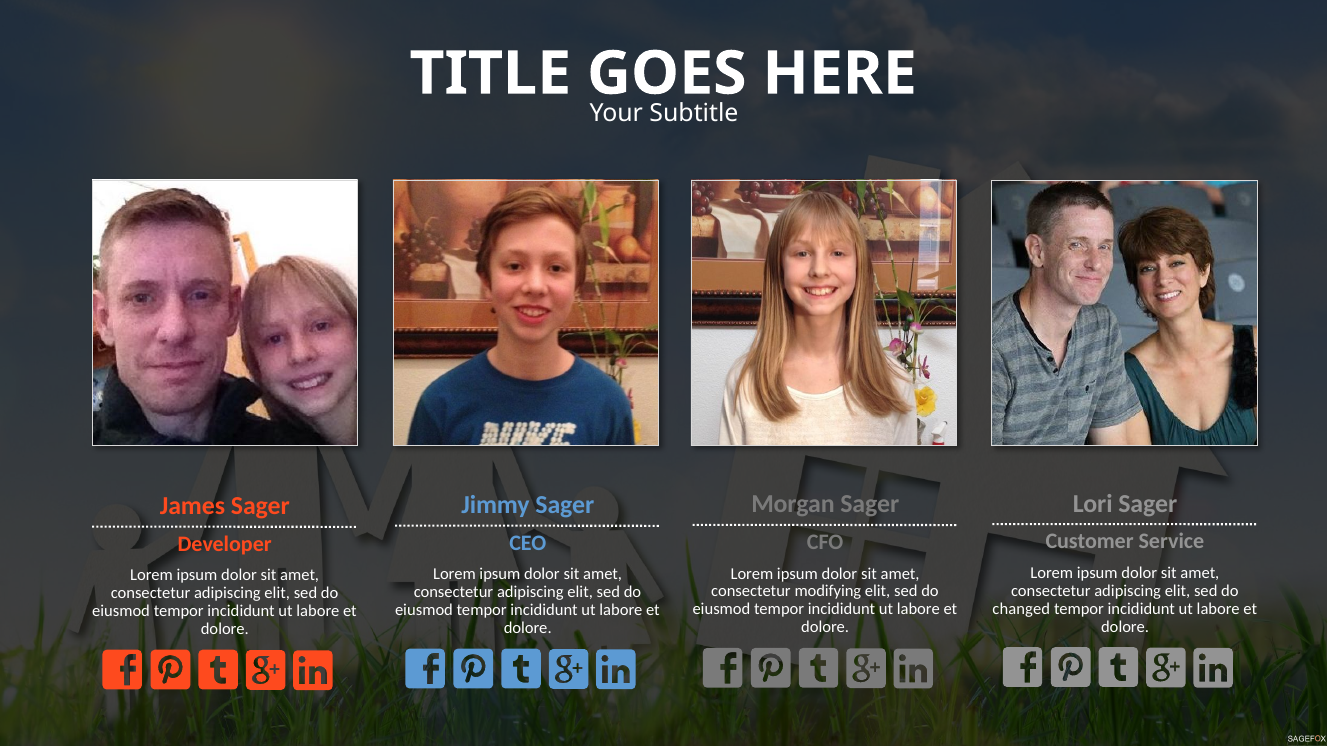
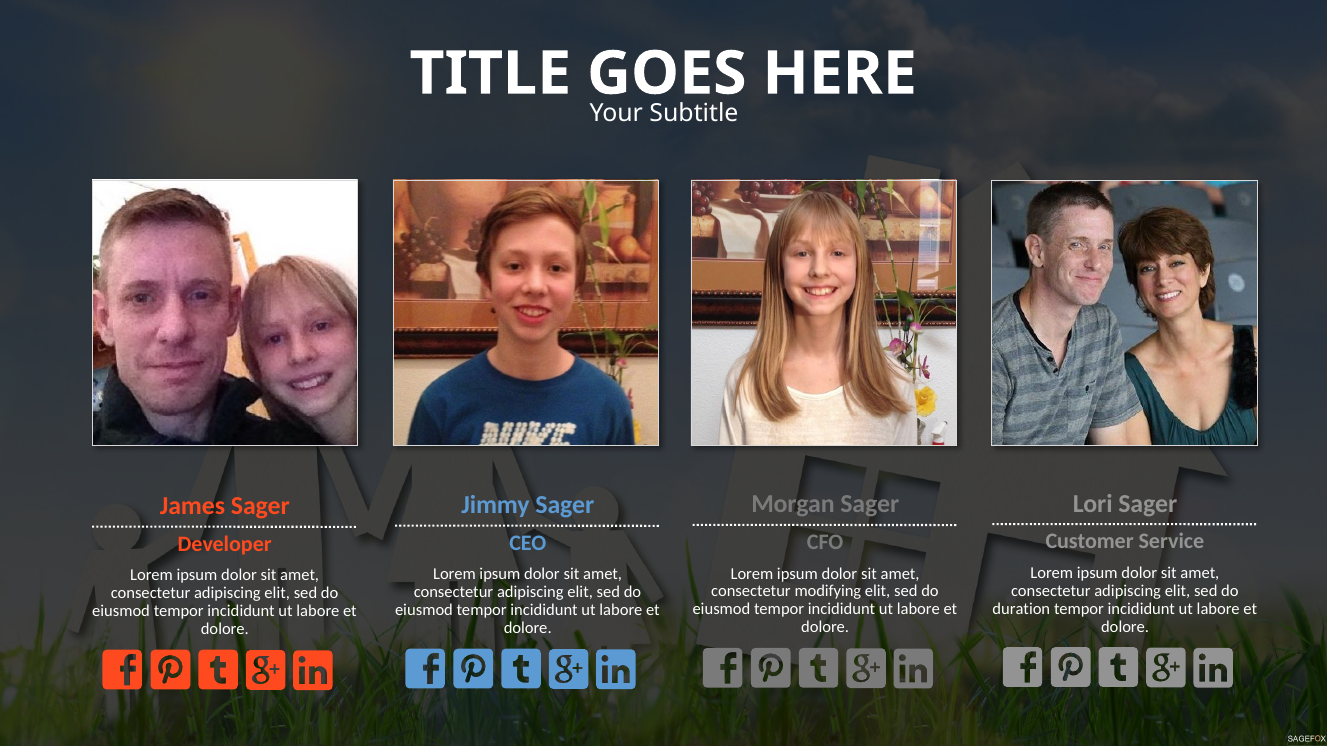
changed: changed -> duration
